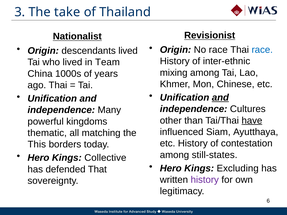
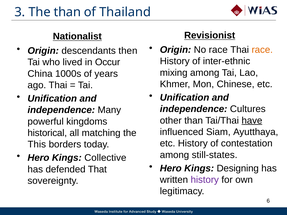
The take: take -> than
race at (262, 50) colour: blue -> orange
descendants lived: lived -> then
Team: Team -> Occur
and at (220, 98) underline: present -> none
thematic: thematic -> historical
Excluding: Excluding -> Designing
